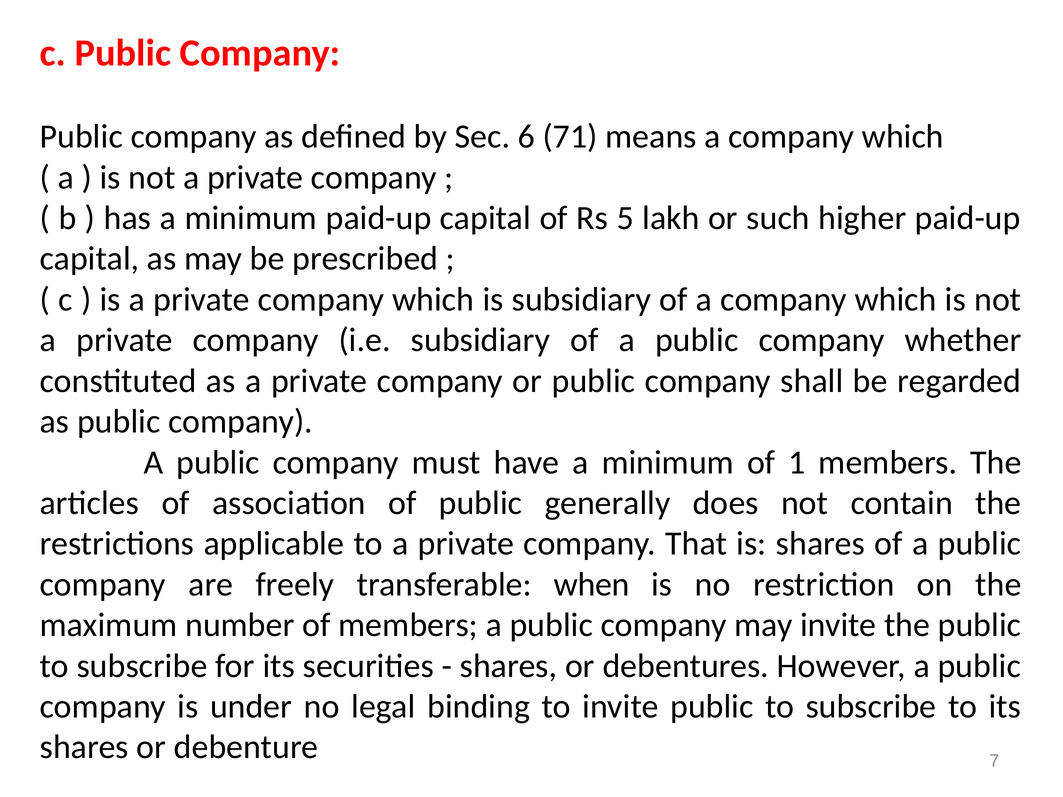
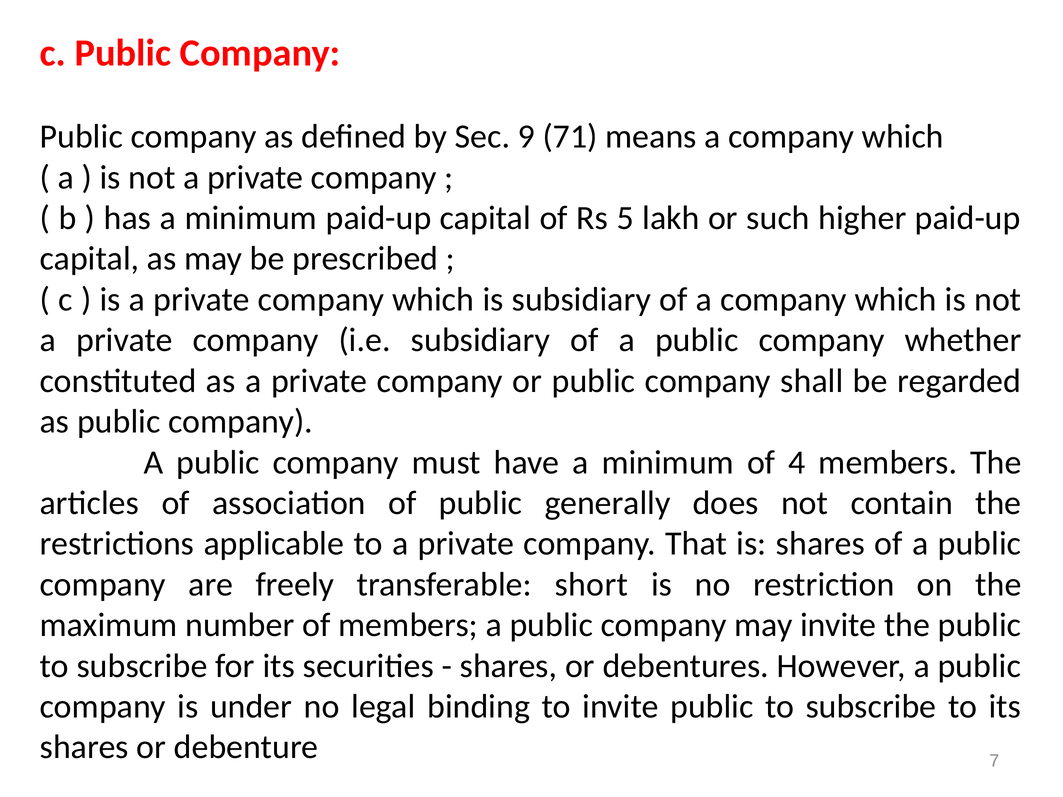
6: 6 -> 9
1: 1 -> 4
when: when -> short
